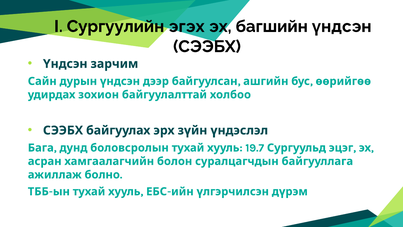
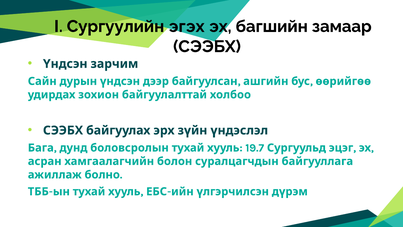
багшийн үндсэн: үндсэн -> замаар
